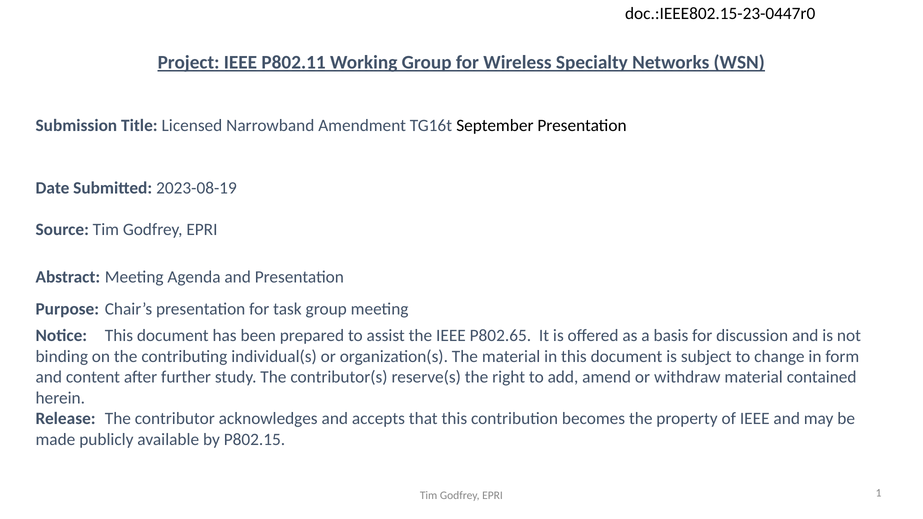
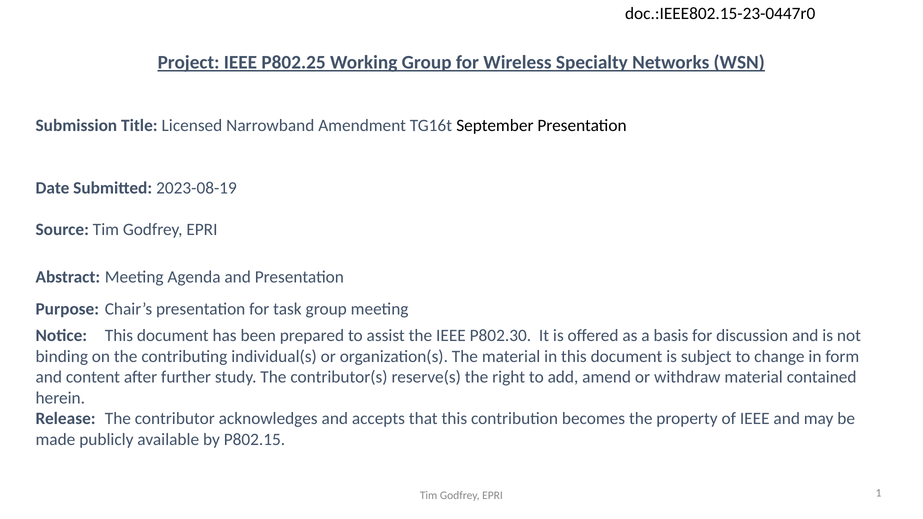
P802.11: P802.11 -> P802.25
P802.65: P802.65 -> P802.30
